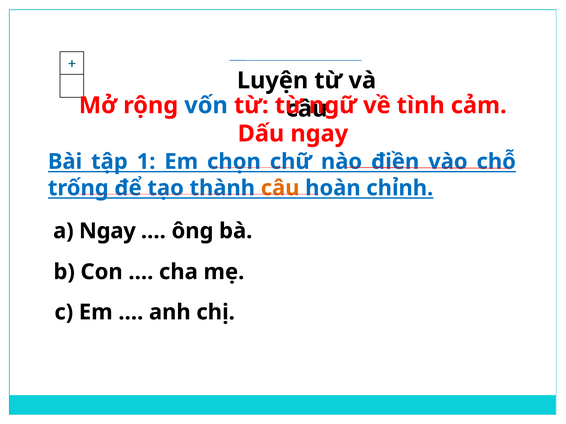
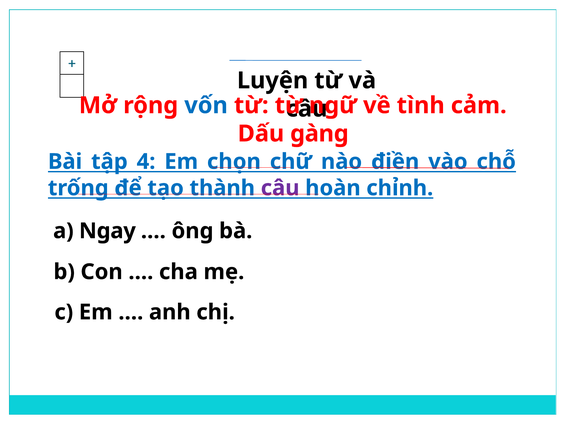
Dấu ngay: ngay -> gàng
1: 1 -> 4
câu at (280, 188) colour: orange -> purple
